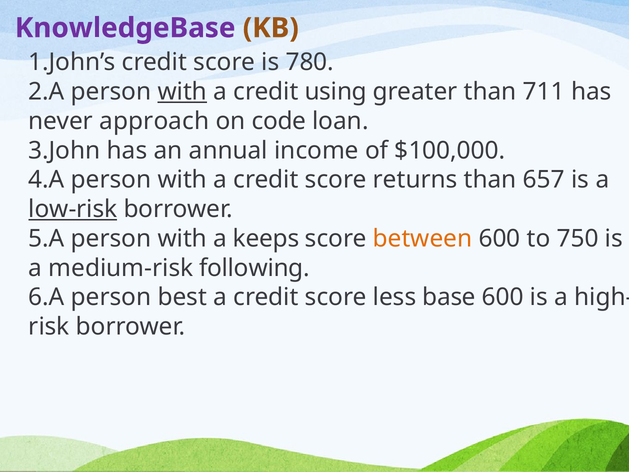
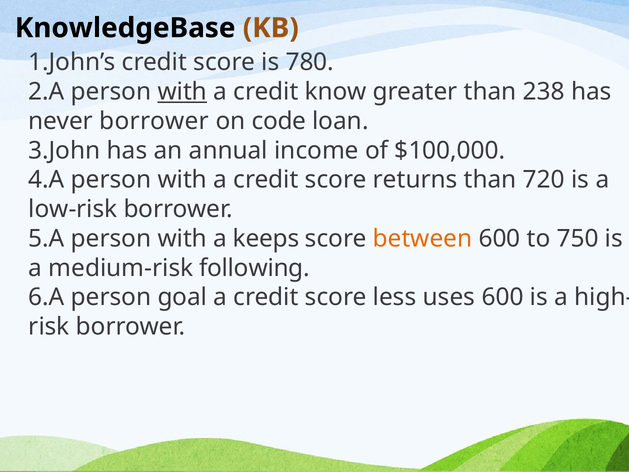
KnowledgeBase colour: purple -> black
using: using -> know
711: 711 -> 238
never approach: approach -> borrower
657: 657 -> 720
low-risk underline: present -> none
best: best -> goal
base: base -> uses
